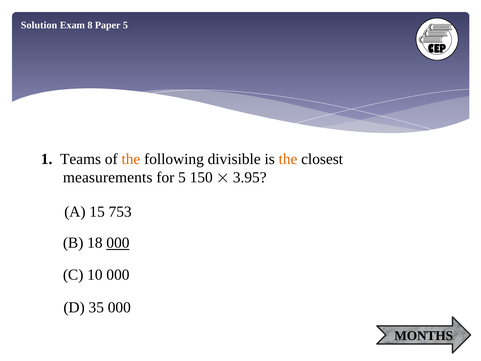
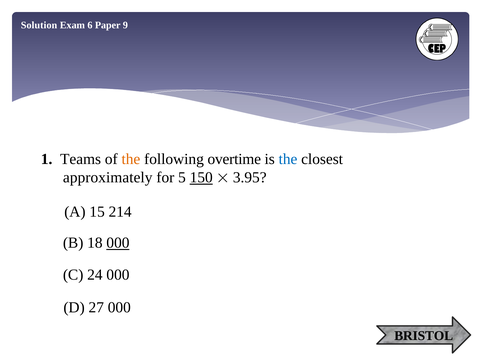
8: 8 -> 6
Paper 5: 5 -> 9
divisible: divisible -> overtime
the at (288, 159) colour: orange -> blue
measurements: measurements -> approximately
150 underline: none -> present
753: 753 -> 214
10: 10 -> 24
35: 35 -> 27
MONTHS: MONTHS -> BRISTOL
